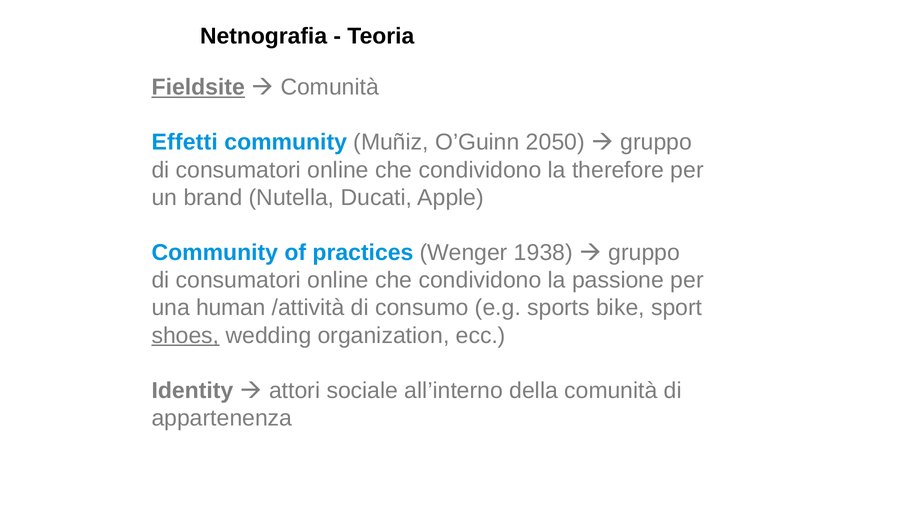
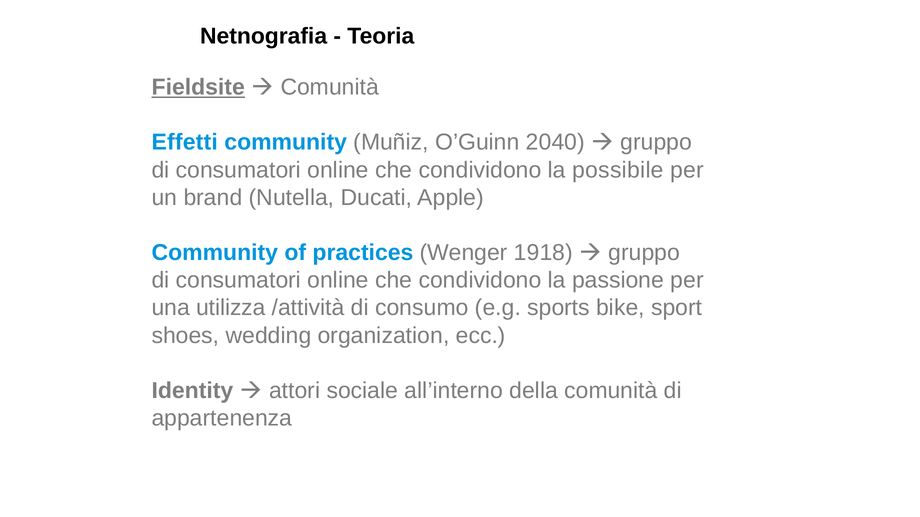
2050: 2050 -> 2040
therefore: therefore -> possibile
1938: 1938 -> 1918
human: human -> utilizza
shoes underline: present -> none
